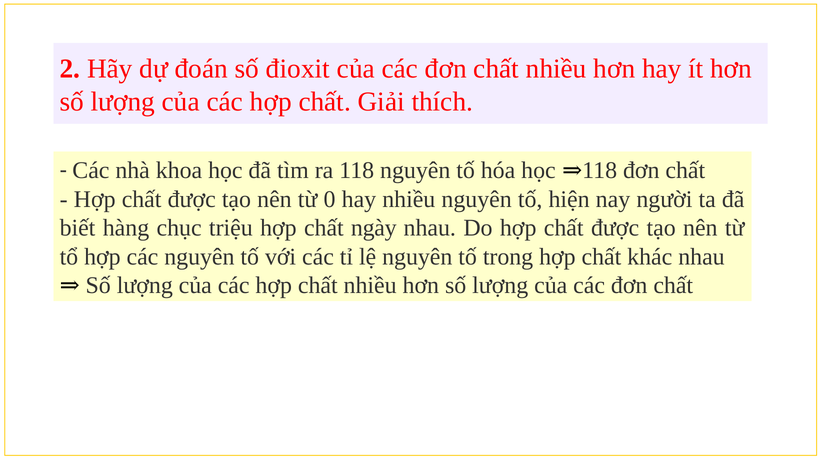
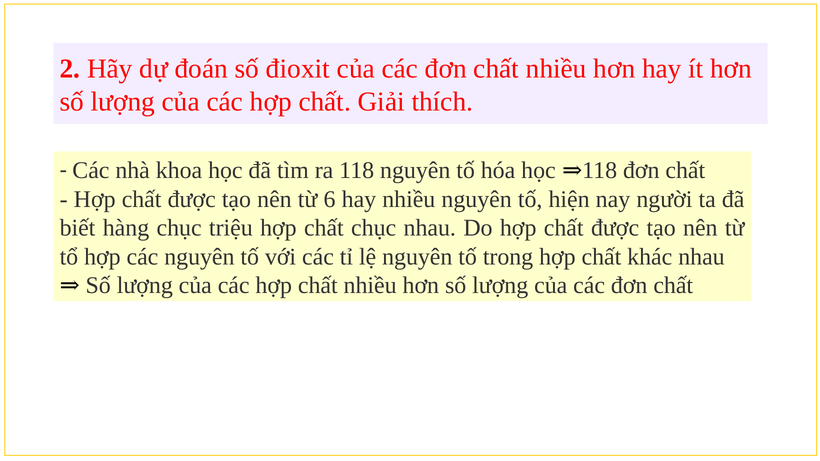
0: 0 -> 6
chất ngày: ngày -> chục
